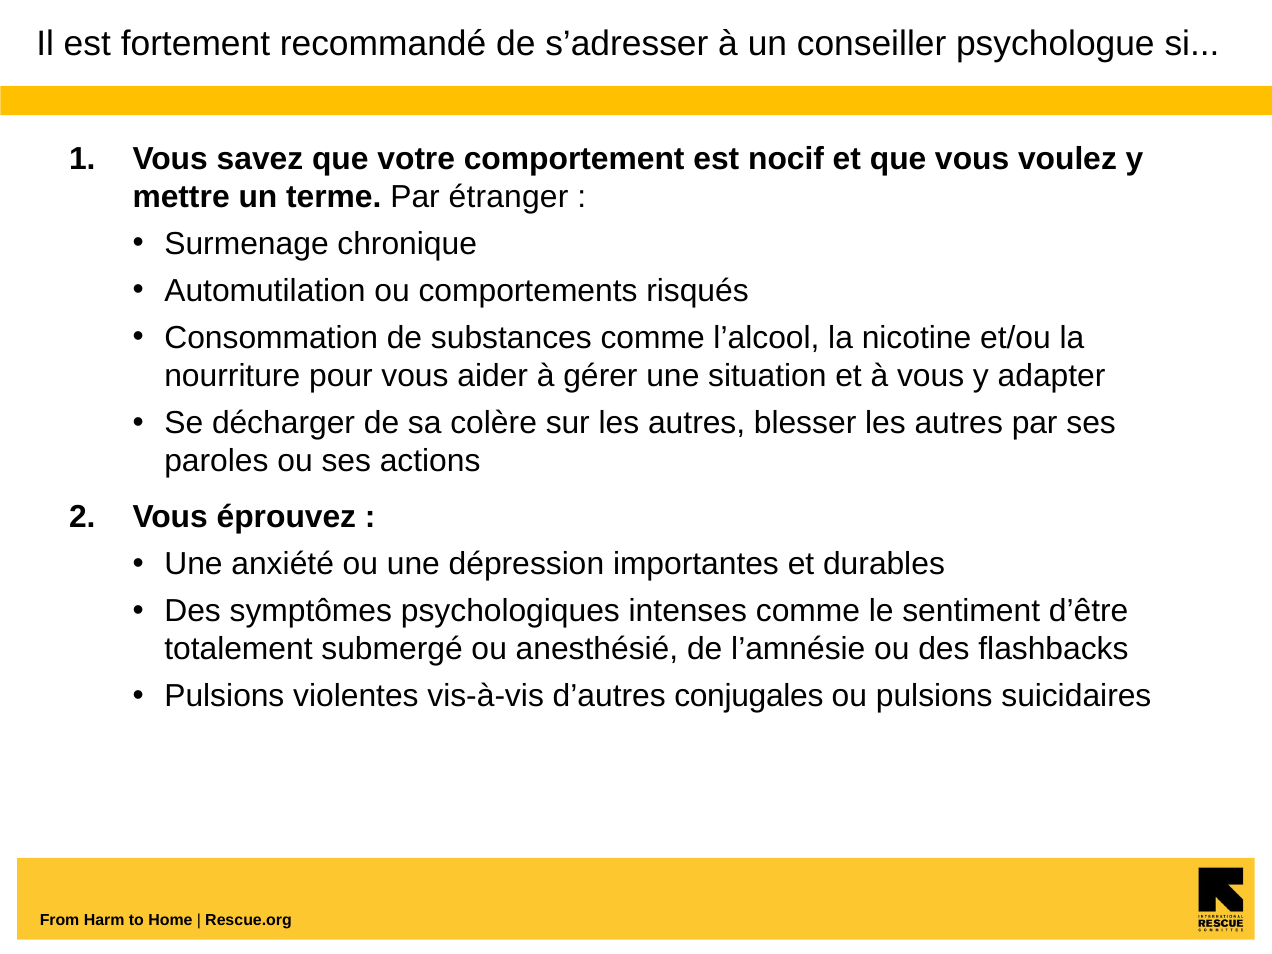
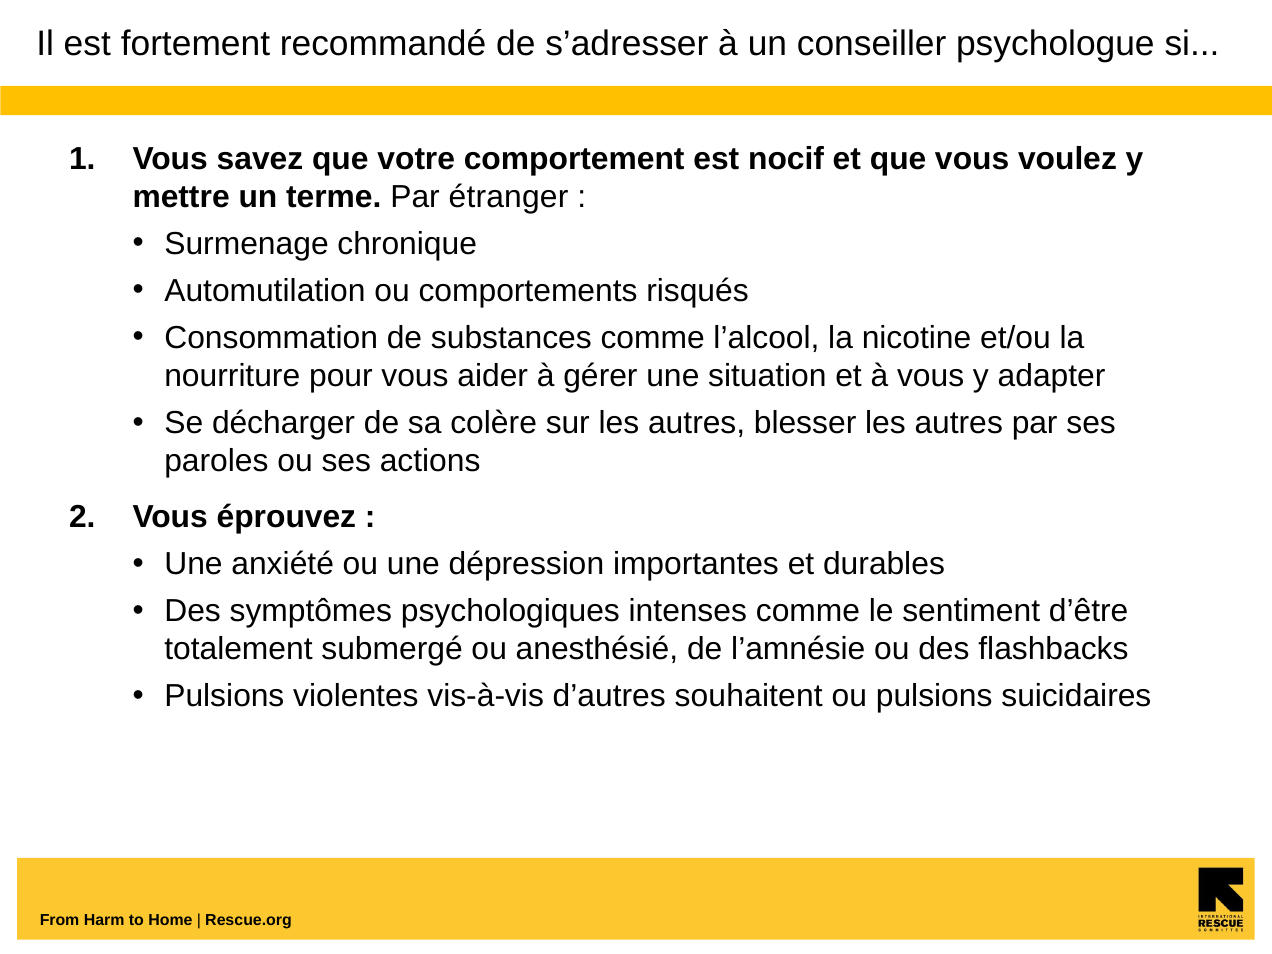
conjugales: conjugales -> souhaitent
